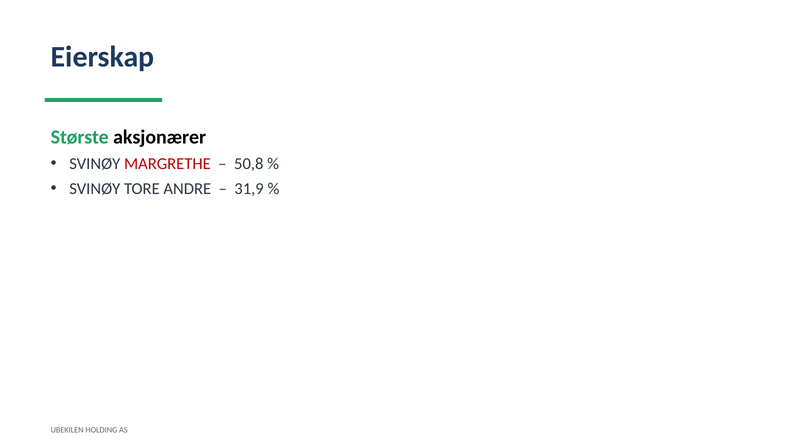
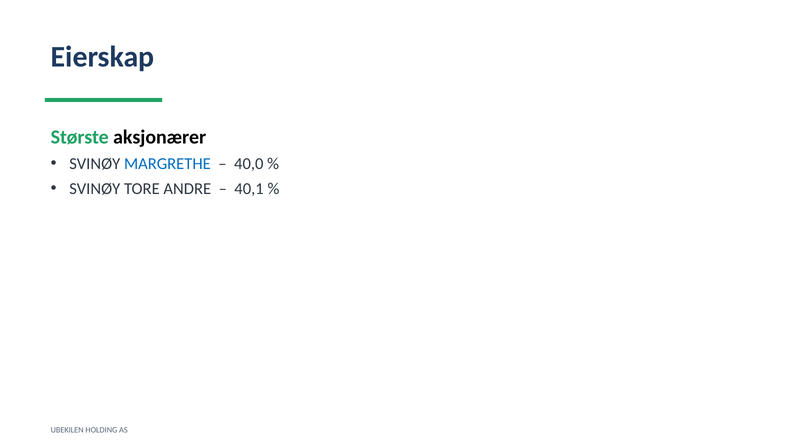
MARGRETHE colour: red -> blue
50,8: 50,8 -> 40,0
31,9: 31,9 -> 40,1
